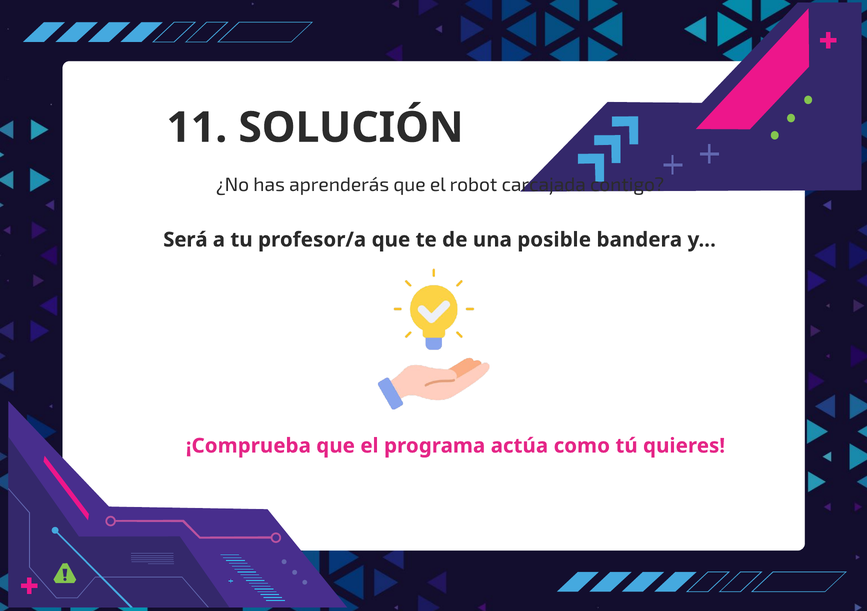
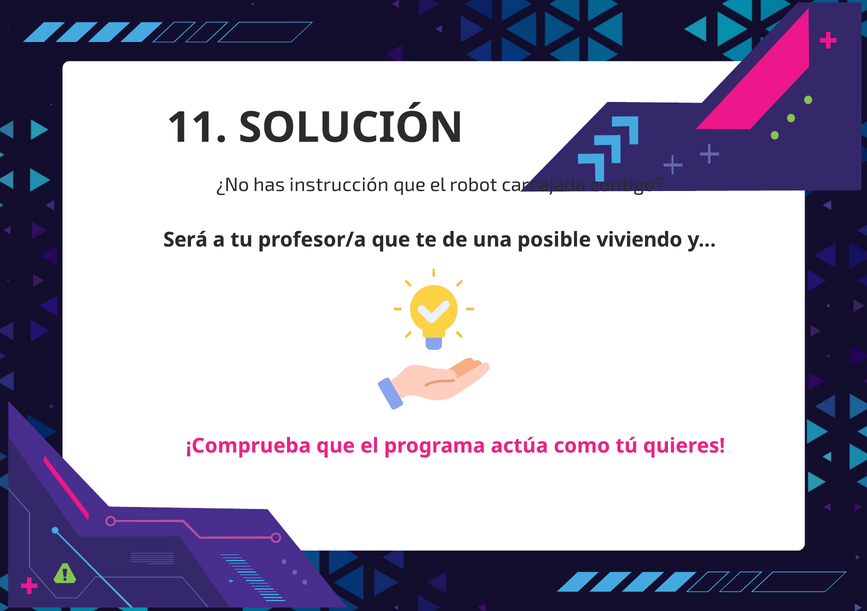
aprenderás: aprenderás -> instrucción
bandera: bandera -> viviendo
